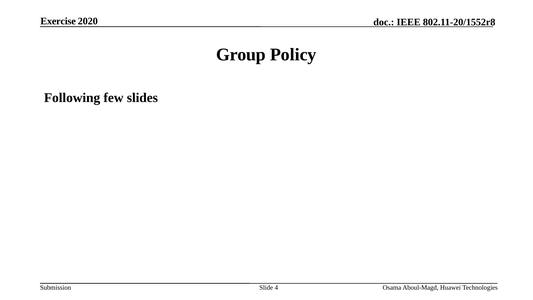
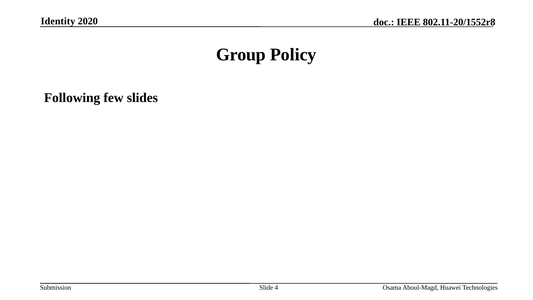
Exercise: Exercise -> Identity
